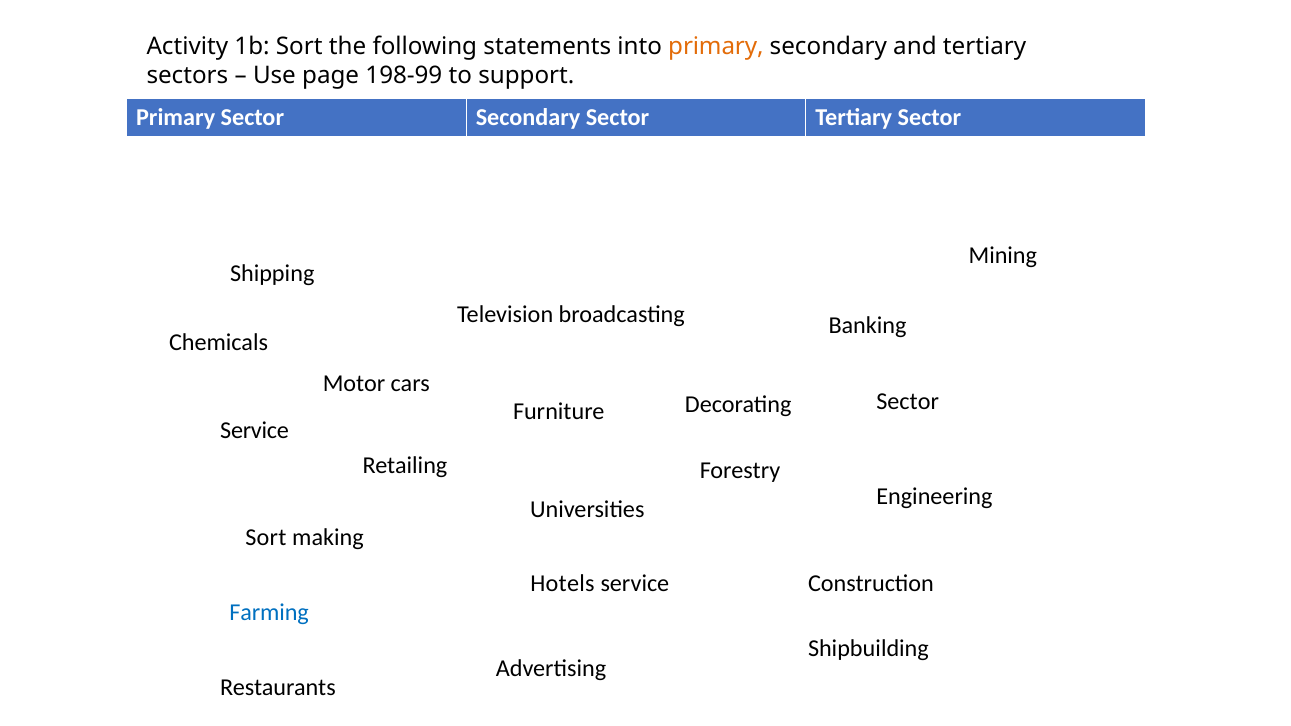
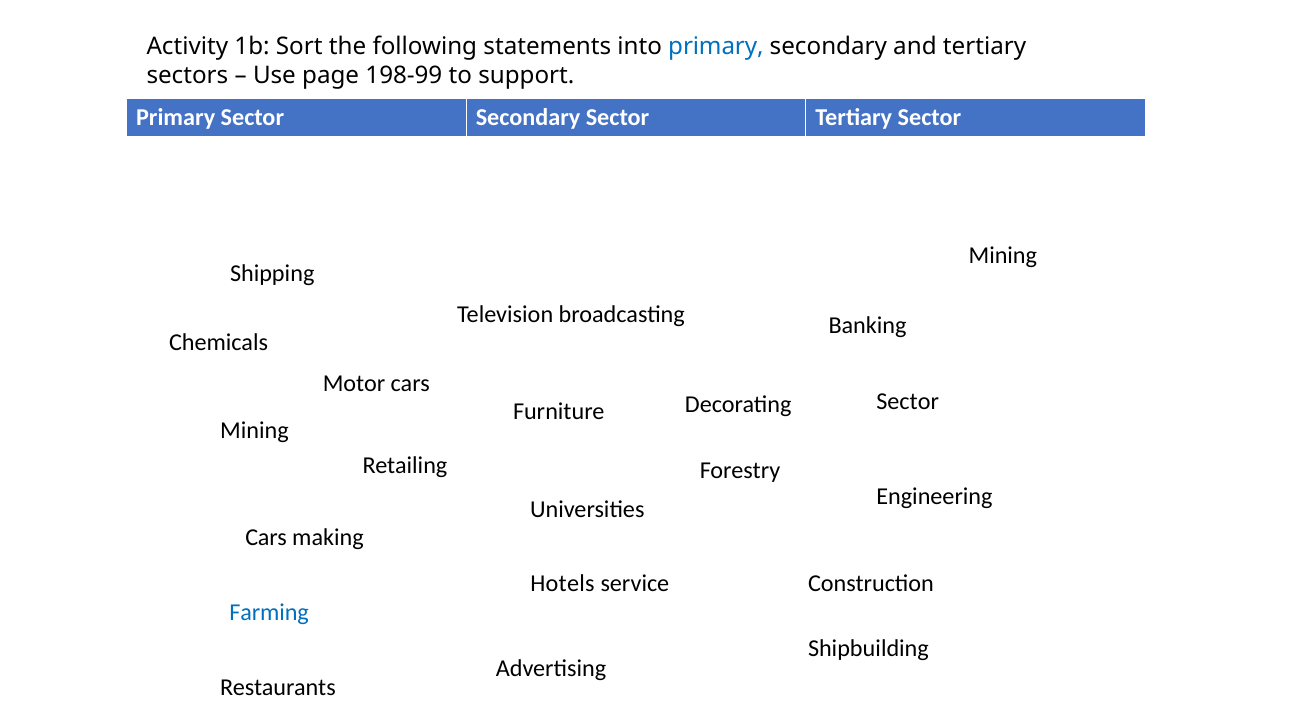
primary at (716, 47) colour: orange -> blue
Service at (255, 431): Service -> Mining
Sort at (266, 537): Sort -> Cars
